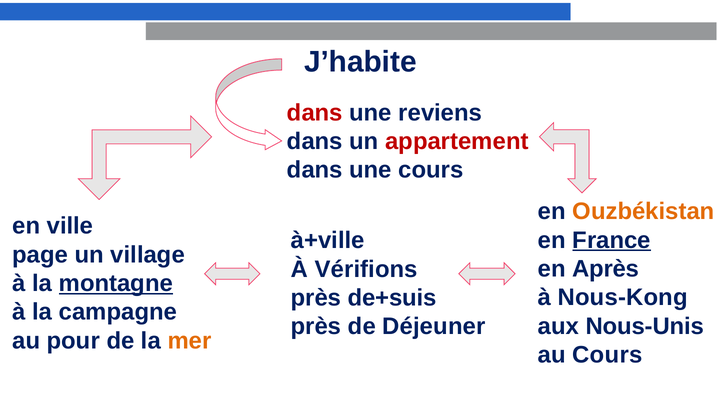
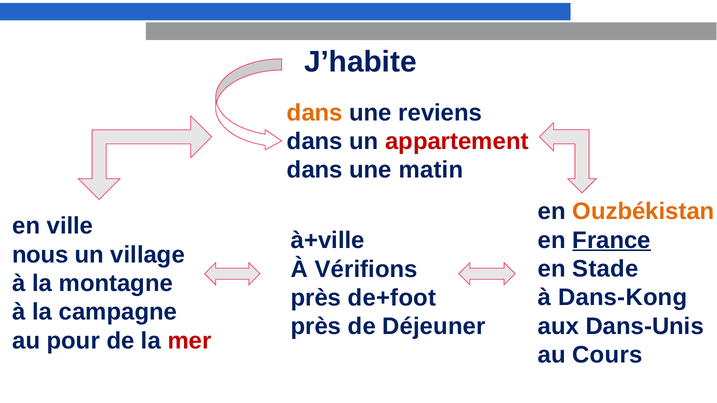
dans at (315, 113) colour: red -> orange
une cours: cours -> matin
page: page -> nous
Après: Après -> Stade
montagne underline: present -> none
Nous-Kong: Nous-Kong -> Dans-Kong
de+suis: de+suis -> de+foot
Nous-Unis: Nous-Unis -> Dans-Unis
mer colour: orange -> red
